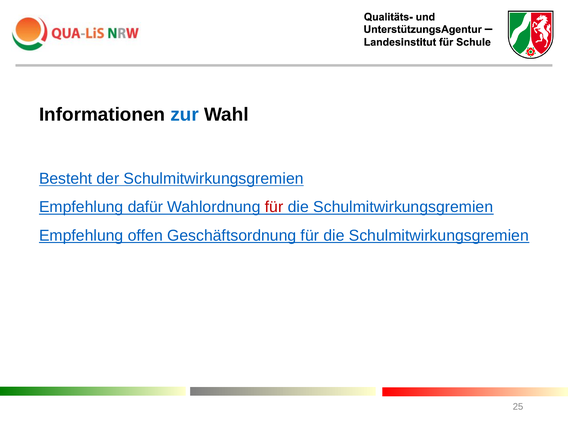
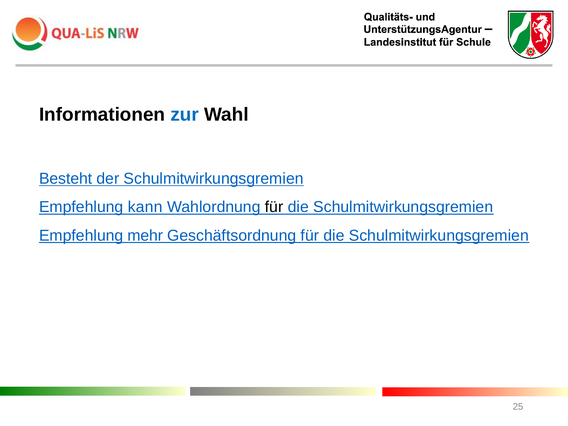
dafür: dafür -> kann
für at (274, 207) colour: red -> black
offen: offen -> mehr
